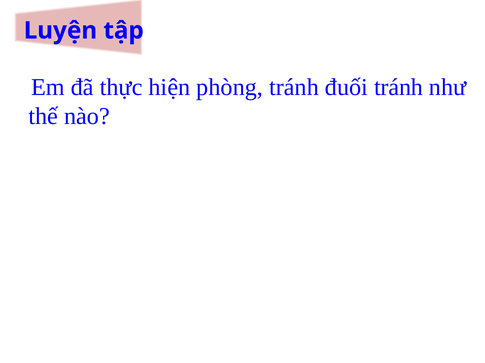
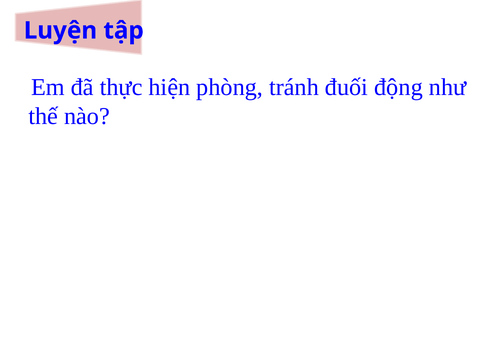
đuối tránh: tránh -> động
